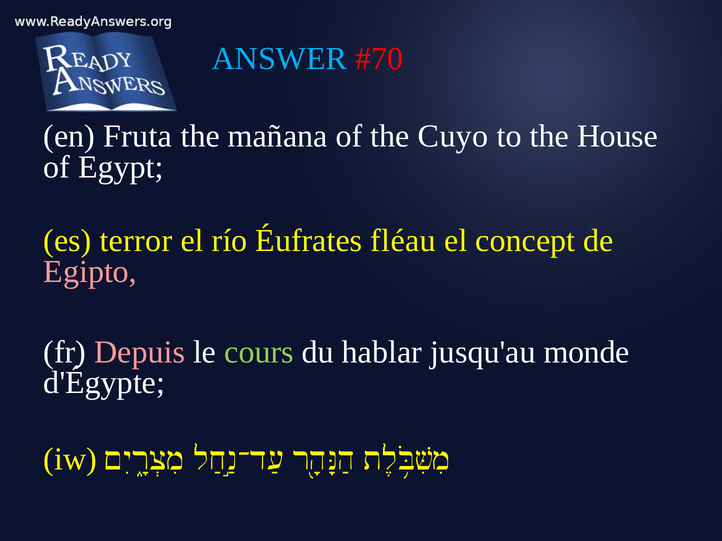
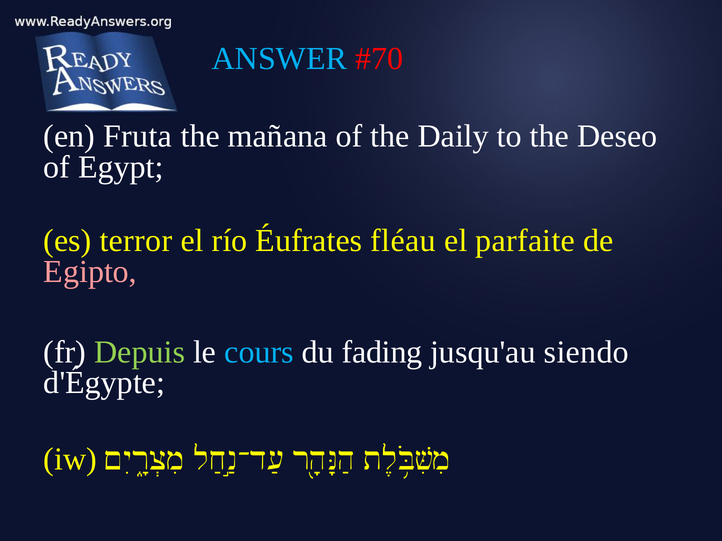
Cuyo: Cuyo -> Daily
House: House -> Deseo
concept: concept -> parfaite
Depuis colour: pink -> light green
cours colour: light green -> light blue
hablar: hablar -> fading
monde: monde -> siendo
